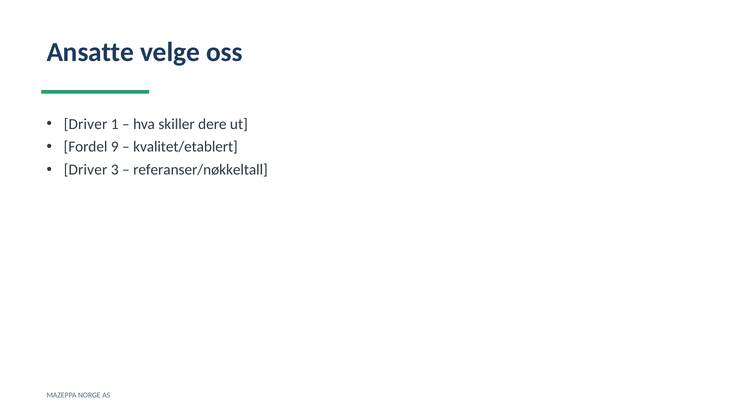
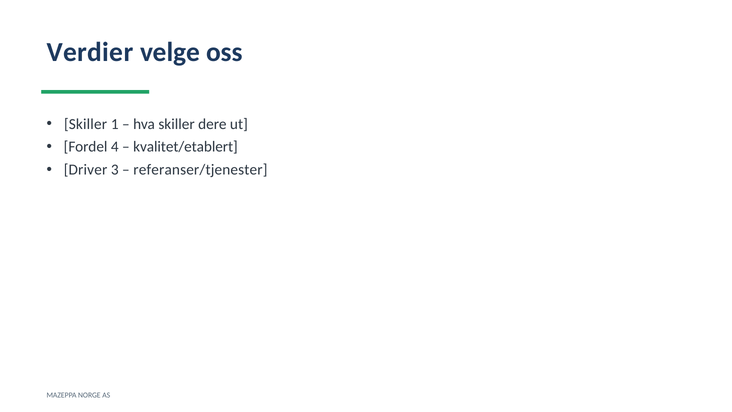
Ansatte: Ansatte -> Verdier
Driver at (86, 124): Driver -> Skiller
9: 9 -> 4
referanser/nøkkeltall: referanser/nøkkeltall -> referanser/tjenester
